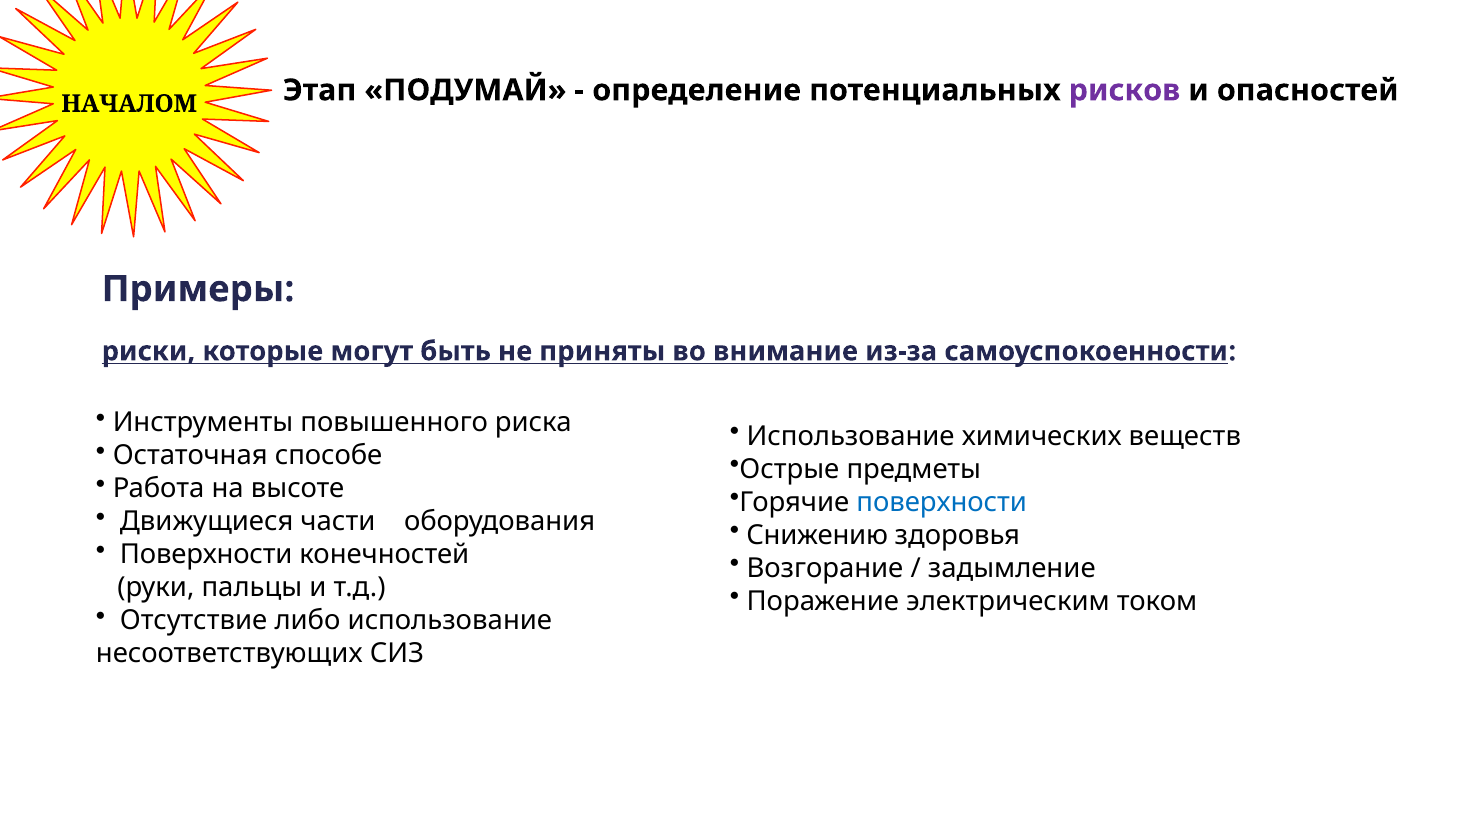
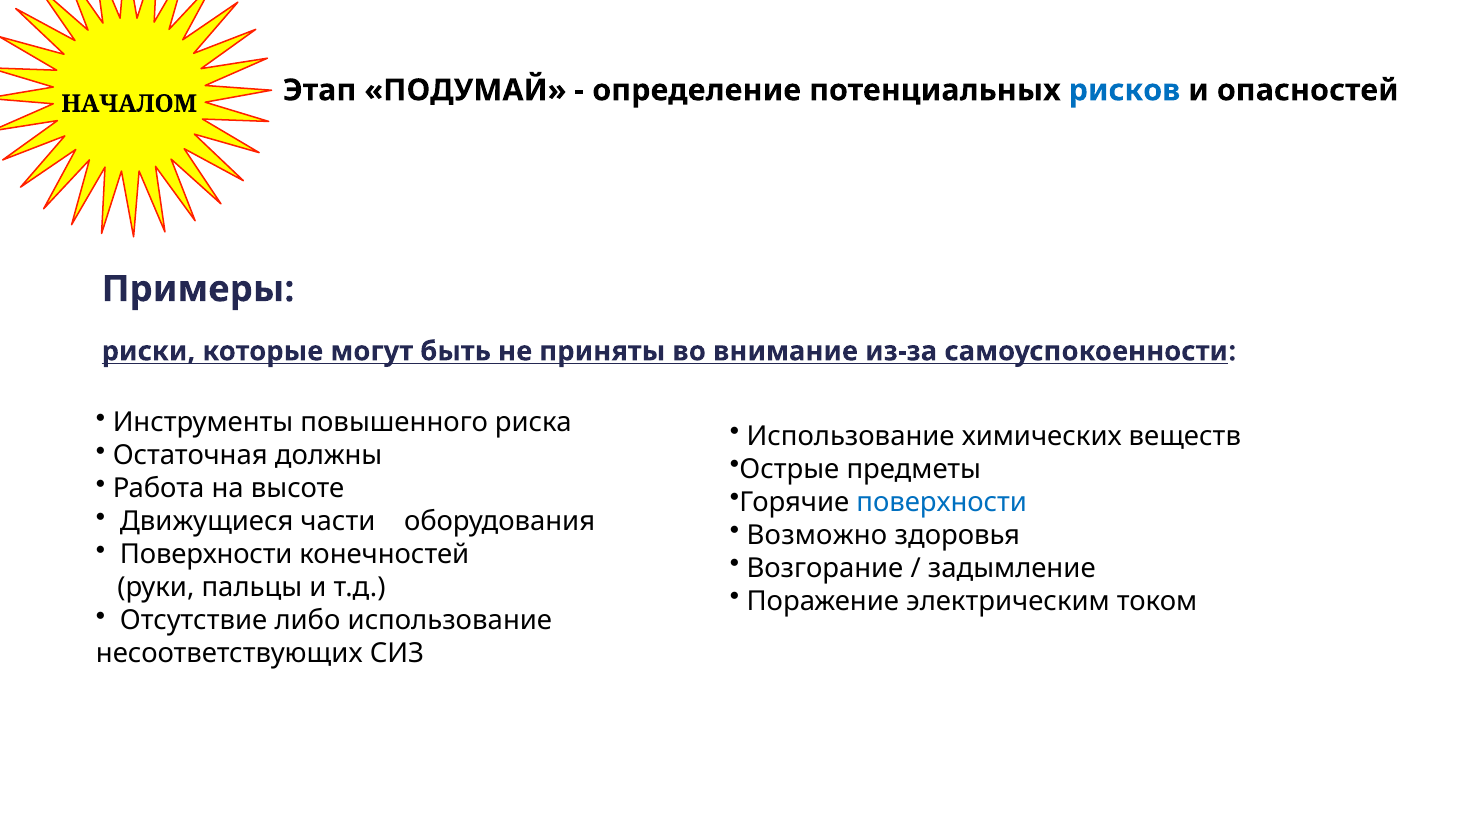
рисков colour: purple -> blue
способе: способе -> должны
Снижению: Снижению -> Возможно
